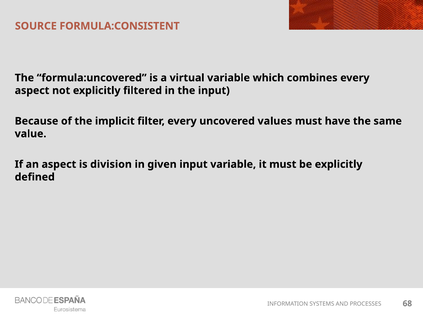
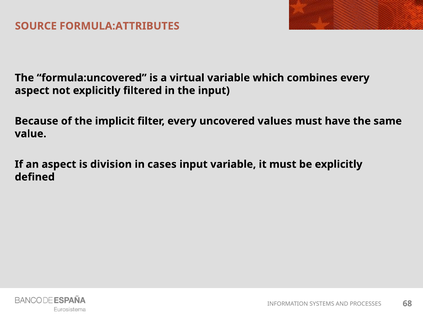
FORMULA:CONSISTENT: FORMULA:CONSISTENT -> FORMULA:ATTRIBUTES
given: given -> cases
